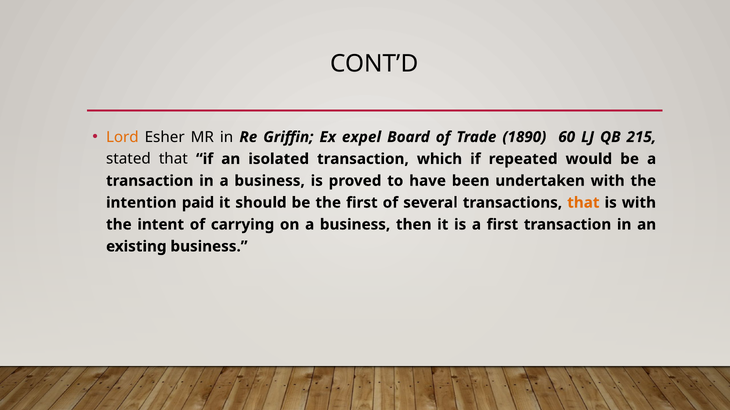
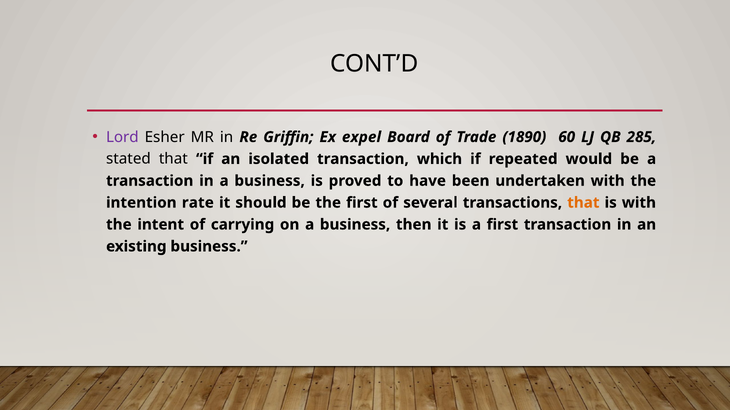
Lord colour: orange -> purple
215: 215 -> 285
paid: paid -> rate
